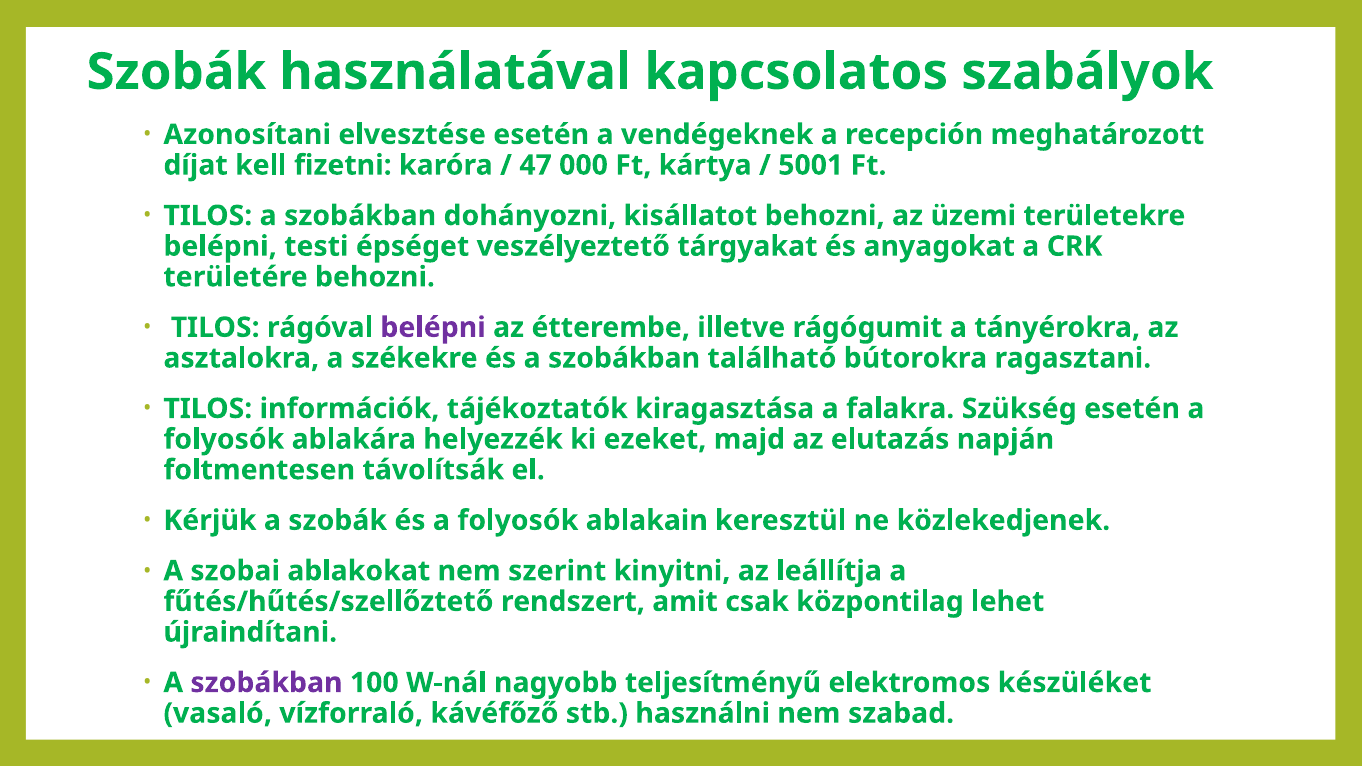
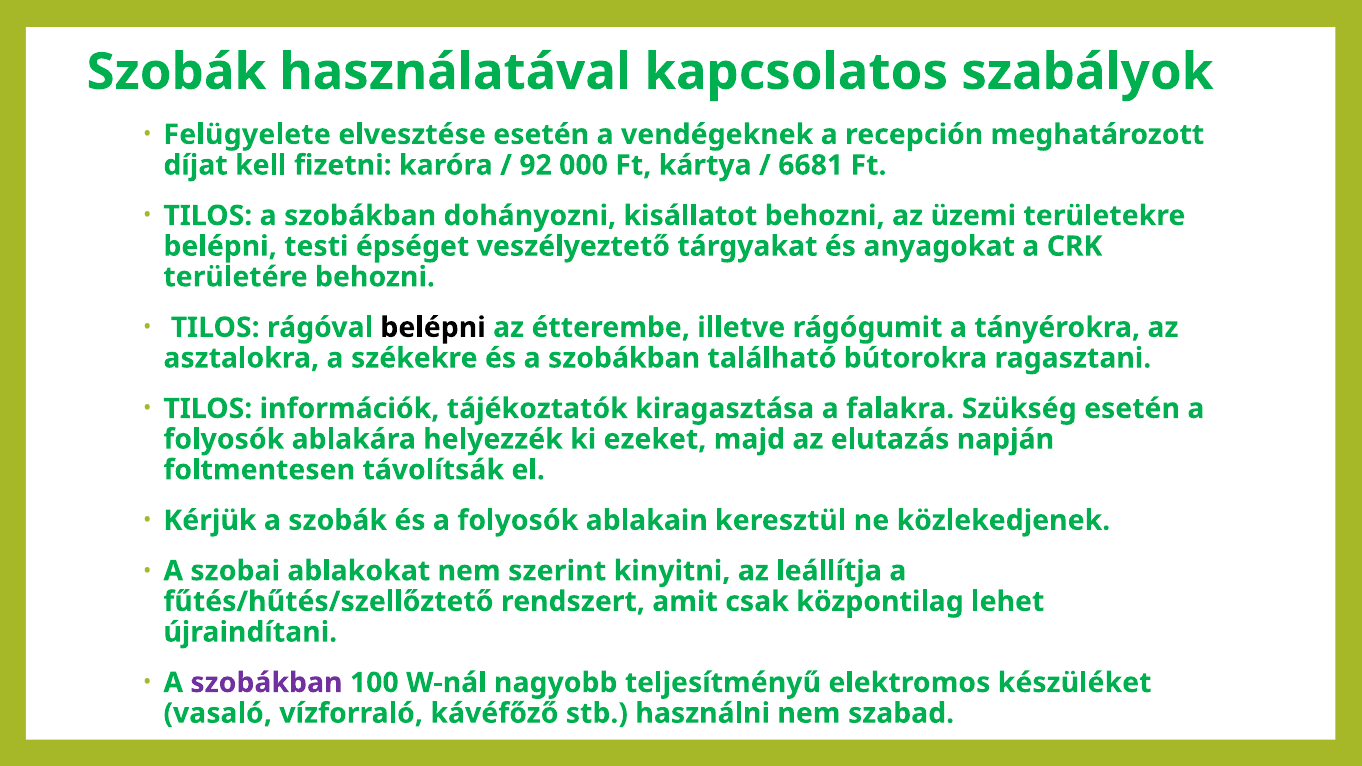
Azonosítani: Azonosítani -> Felügyelete
47: 47 -> 92
5001: 5001 -> 6681
belépni at (433, 328) colour: purple -> black
